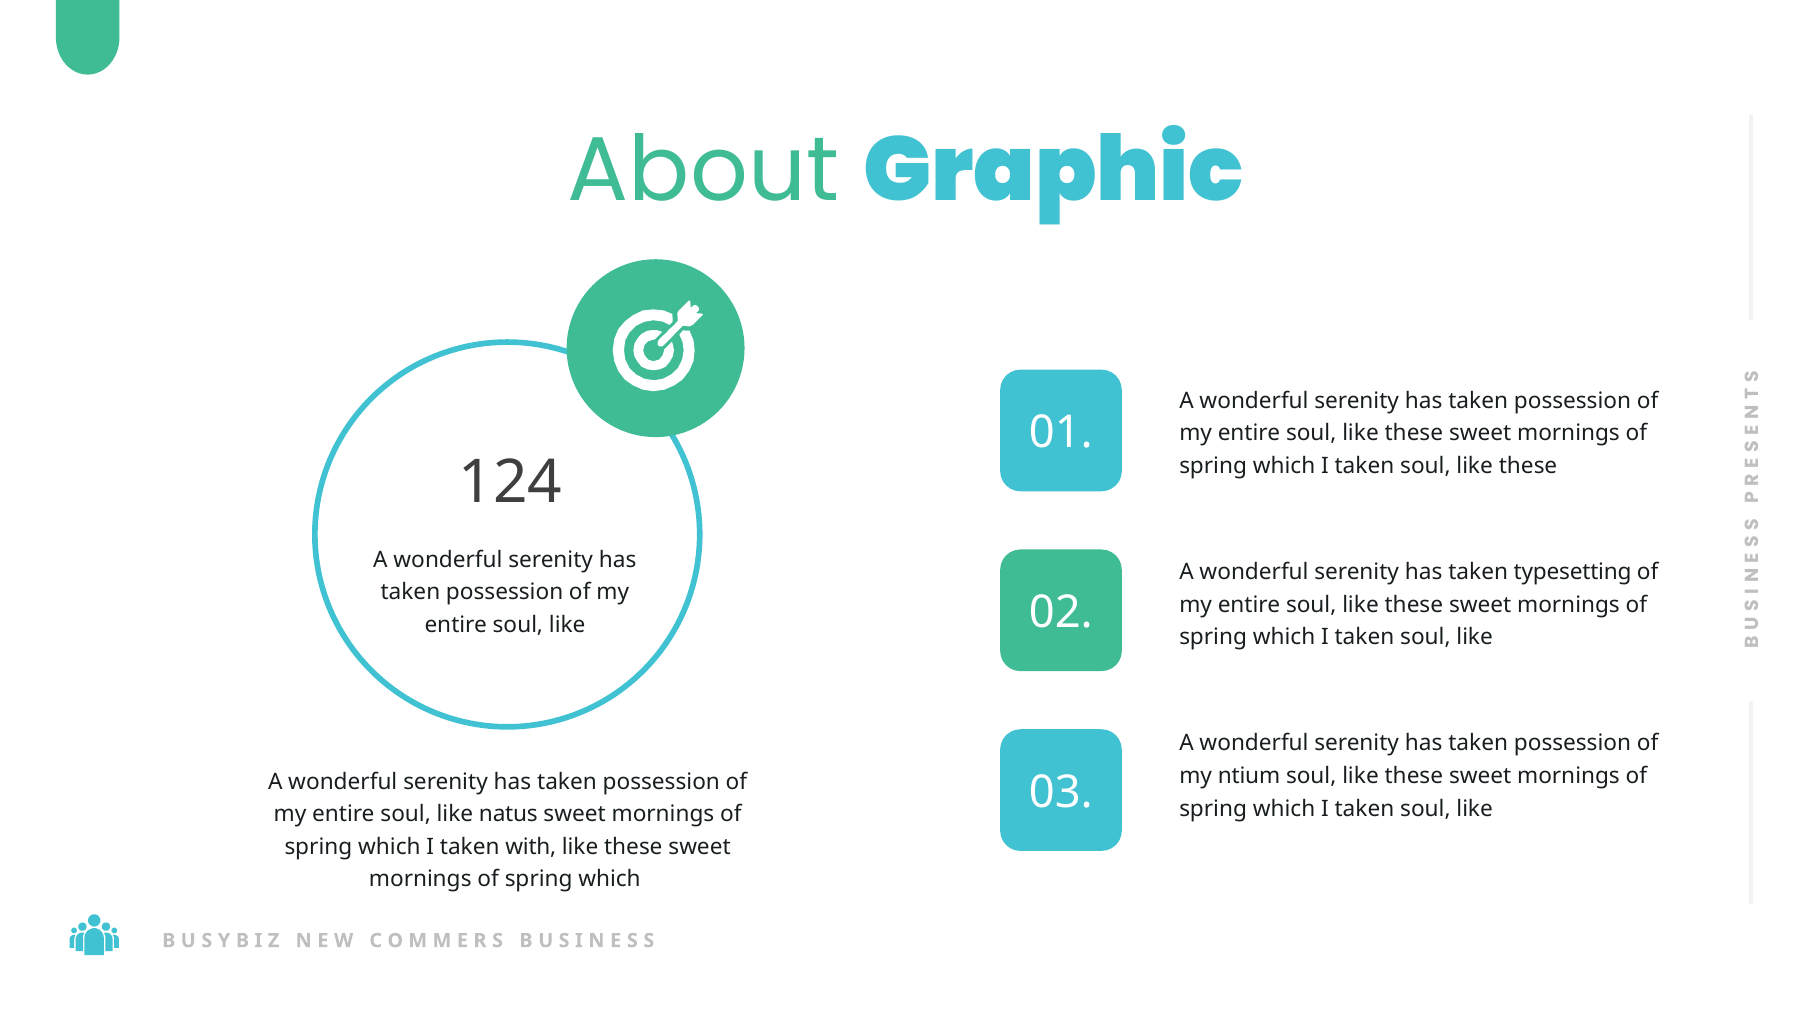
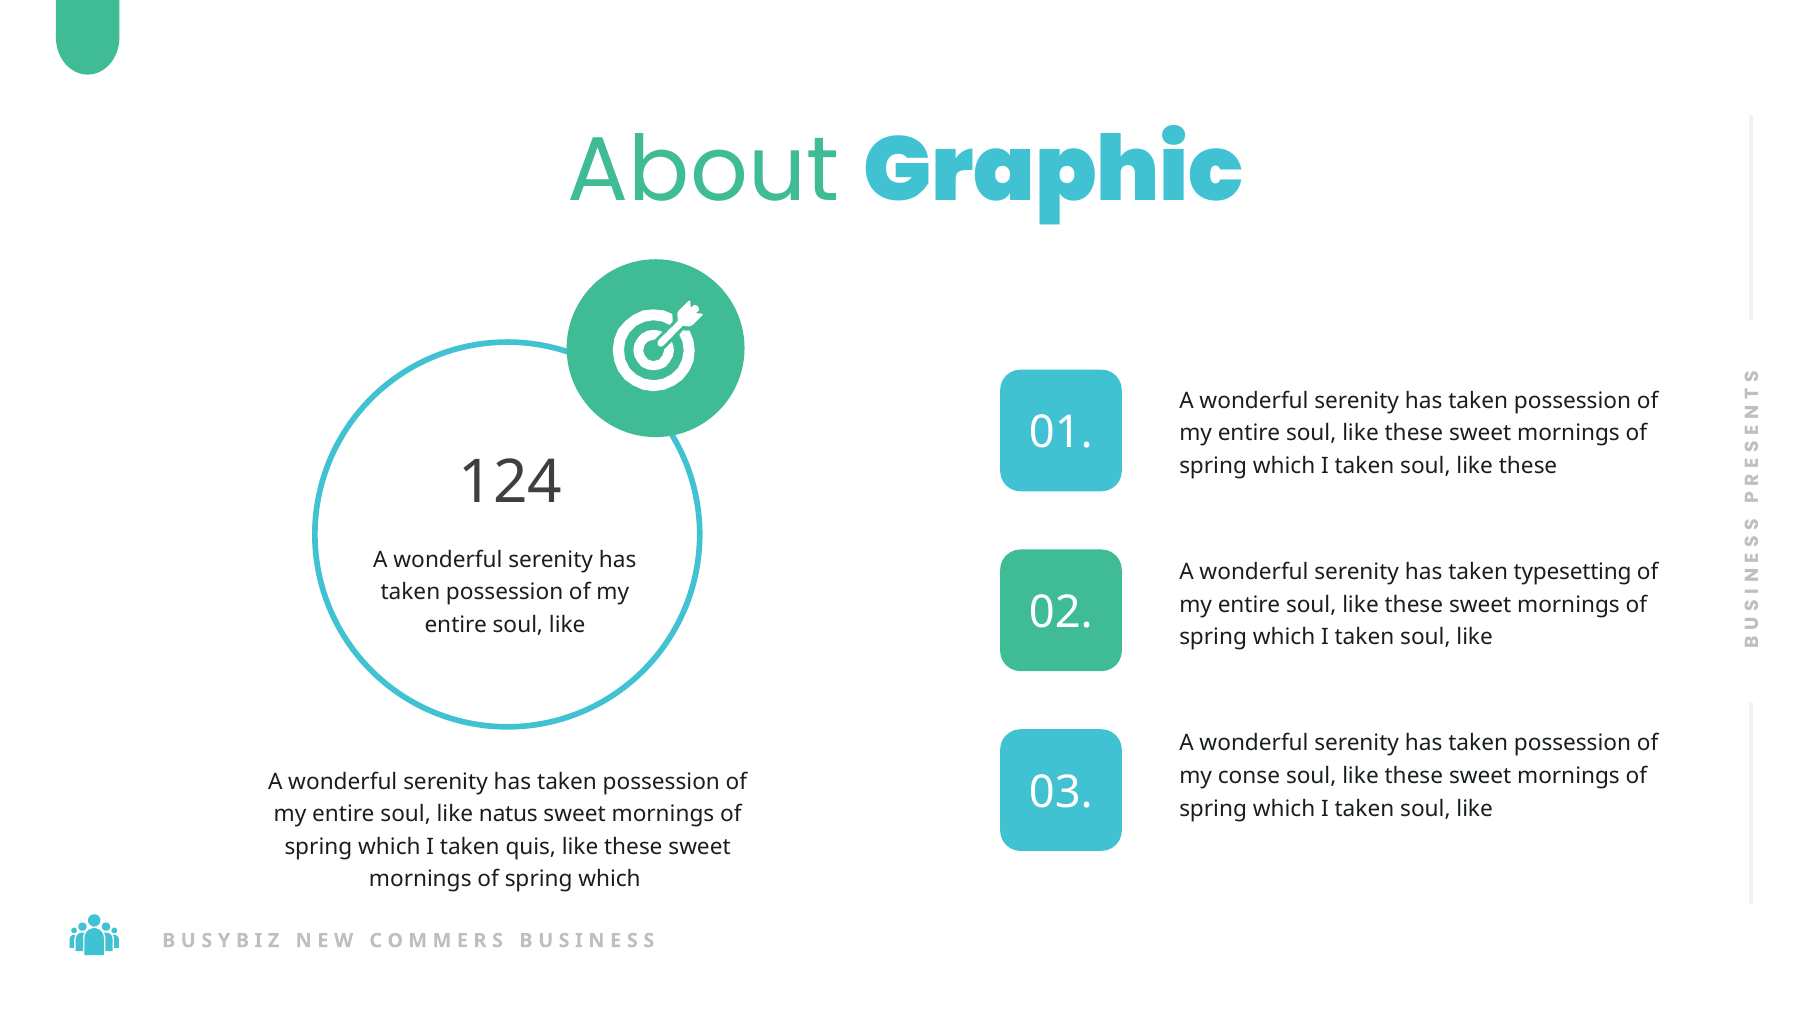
ntium: ntium -> conse
with: with -> quis
